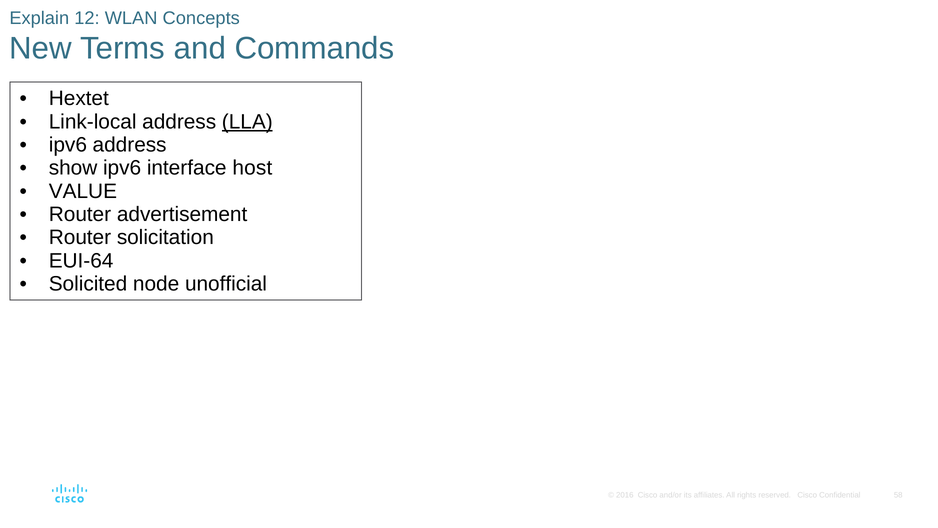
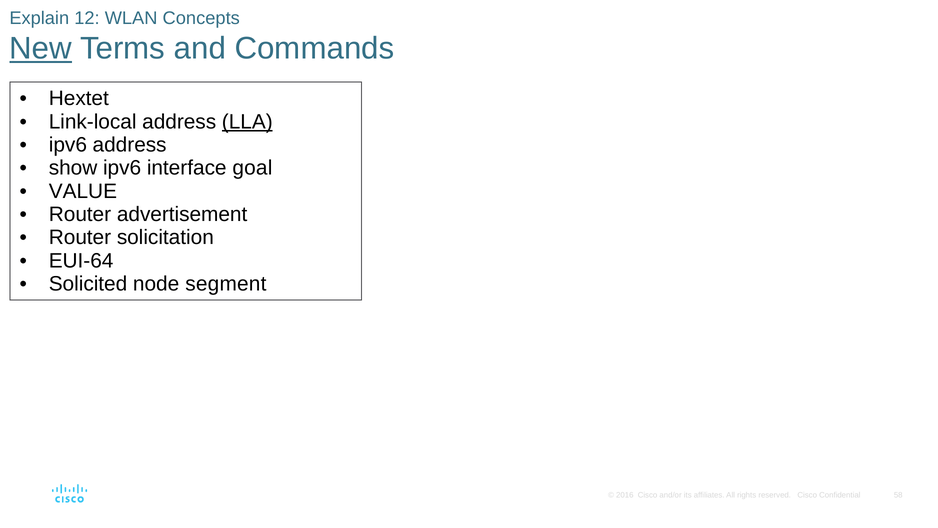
New underline: none -> present
host: host -> goal
unofficial: unofficial -> segment
